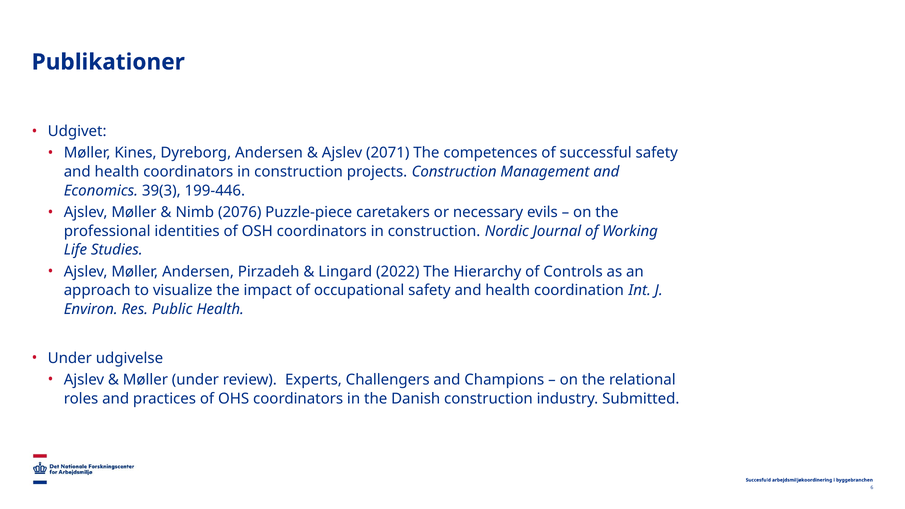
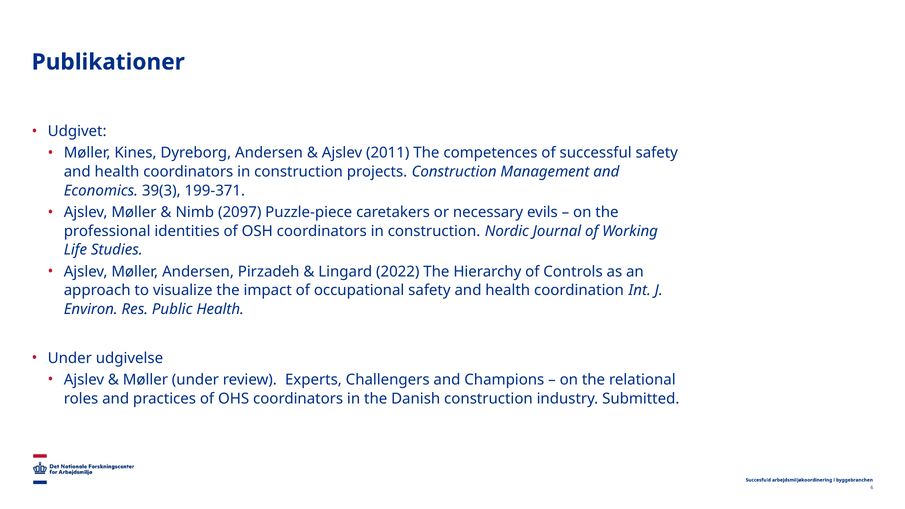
2071: 2071 -> 2011
199-446: 199-446 -> 199-371
2076: 2076 -> 2097
